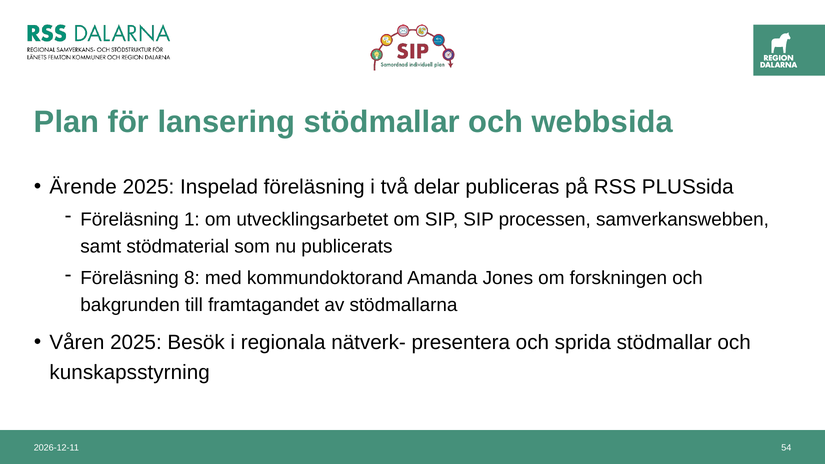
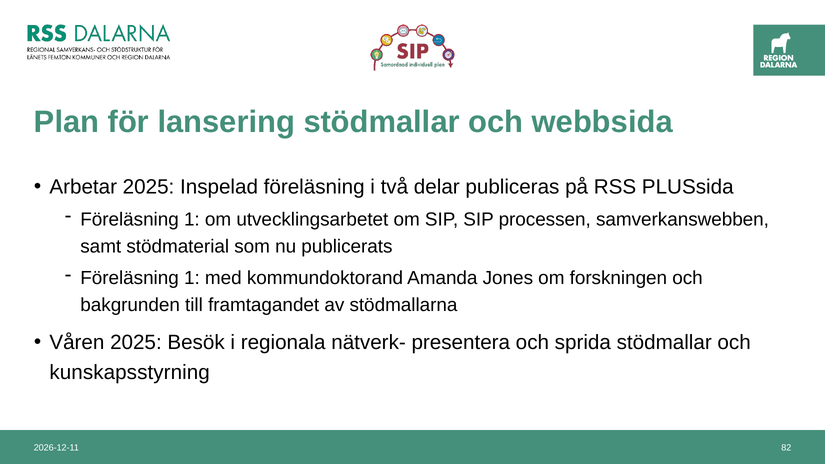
Ärende: Ärende -> Arbetar
8 at (192, 278): 8 -> 1
54: 54 -> 82
